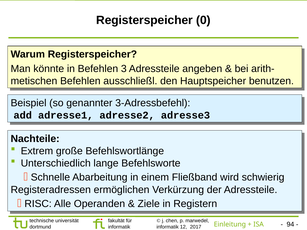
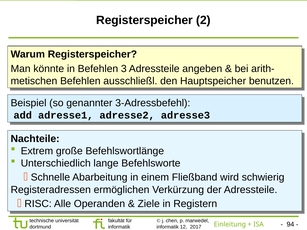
0: 0 -> 2
